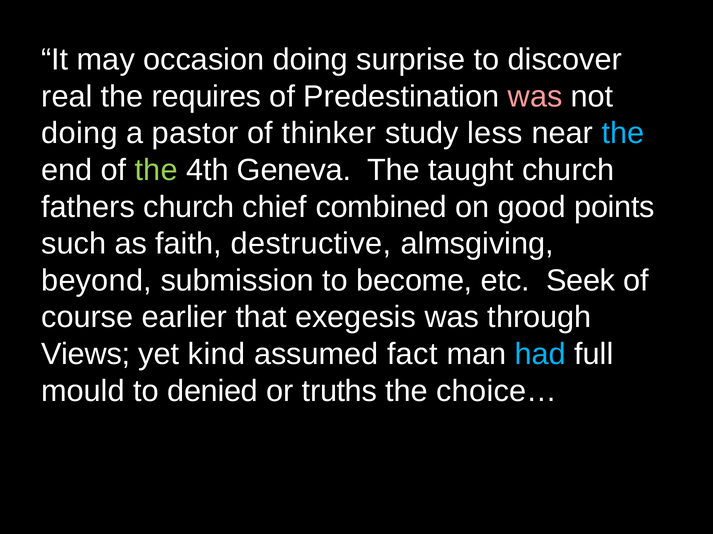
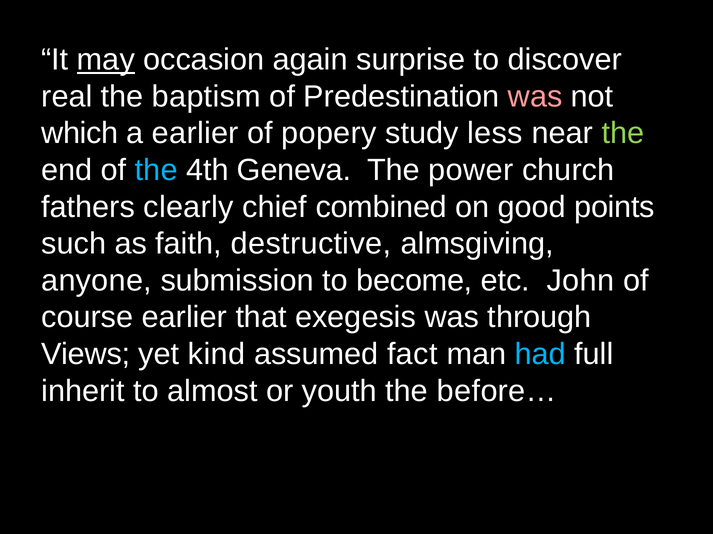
may underline: none -> present
occasion doing: doing -> again
requires: requires -> baptism
doing at (79, 134): doing -> which
a pastor: pastor -> earlier
thinker: thinker -> popery
the at (623, 134) colour: light blue -> light green
the at (156, 170) colour: light green -> light blue
taught: taught -> power
fathers church: church -> clearly
beyond: beyond -> anyone
Seek: Seek -> John
mould: mould -> inherit
denied: denied -> almost
truths: truths -> youth
choice…: choice… -> before…
